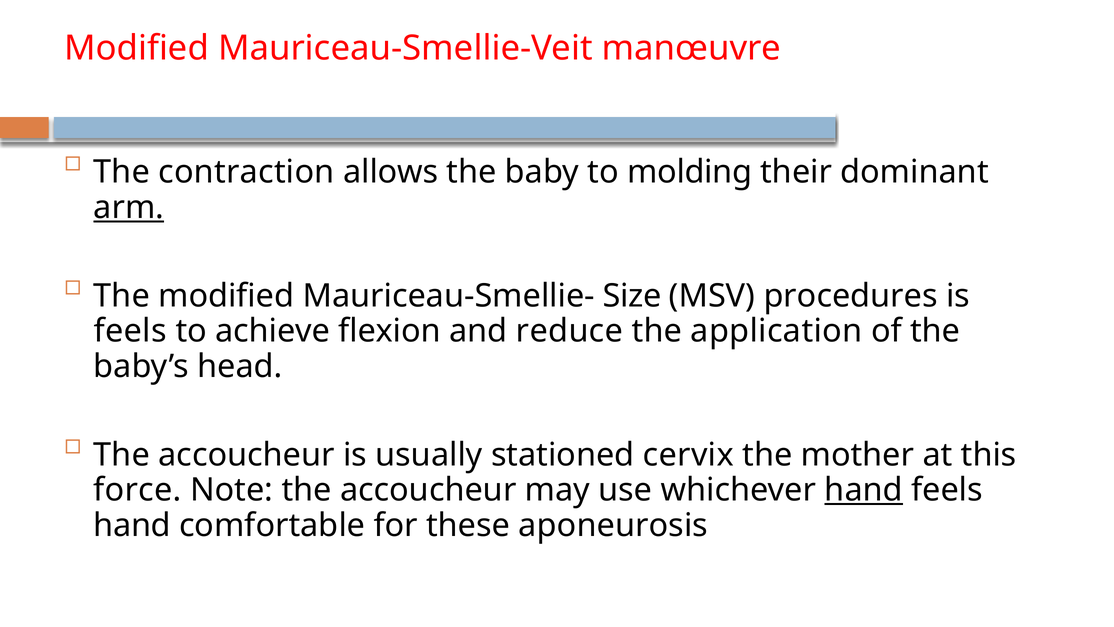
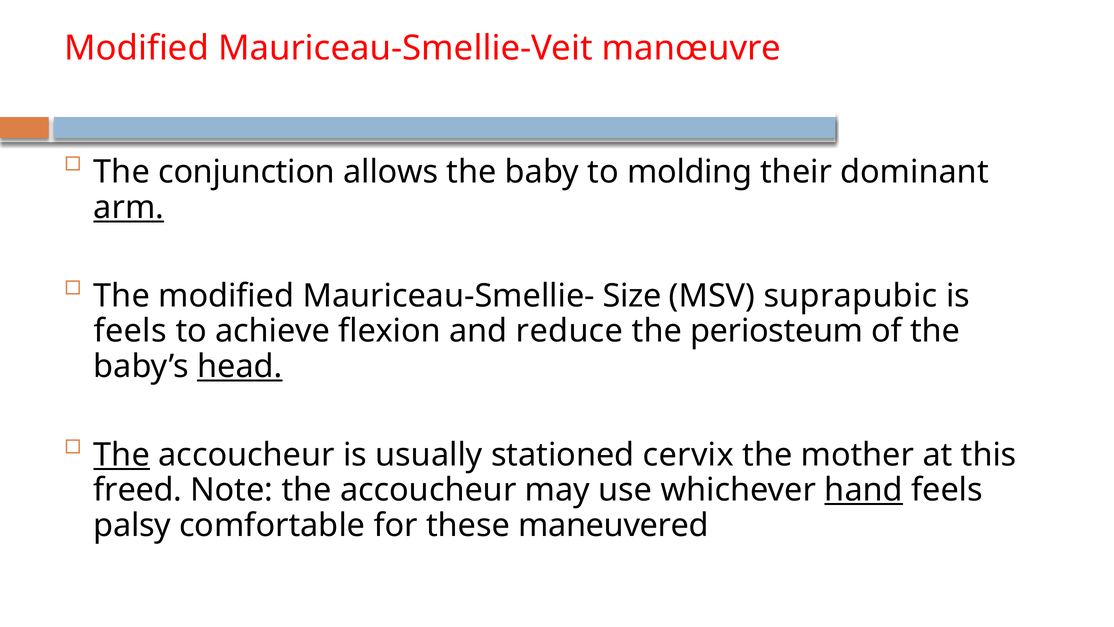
contraction: contraction -> conjunction
procedures: procedures -> suprapubic
application: application -> periosteum
head underline: none -> present
The at (122, 455) underline: none -> present
force: force -> freed
hand at (132, 525): hand -> palsy
aponeurosis: aponeurosis -> maneuvered
